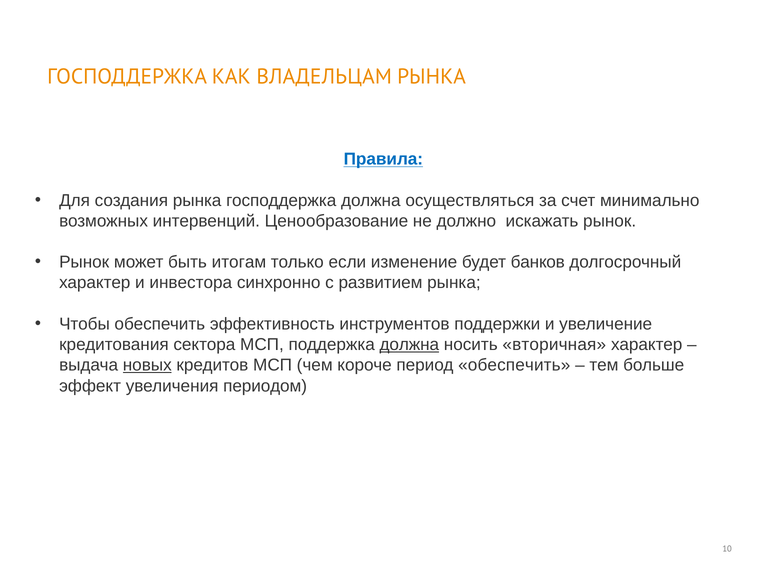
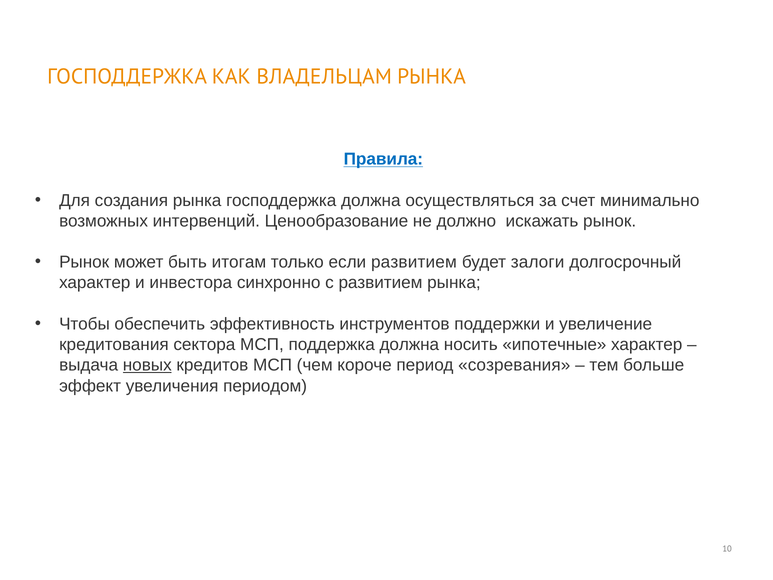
если изменение: изменение -> развитием
банков: банков -> залоги
должна at (409, 344) underline: present -> none
вторичная: вторичная -> ипотечные
период обеспечить: обеспечить -> созревания
